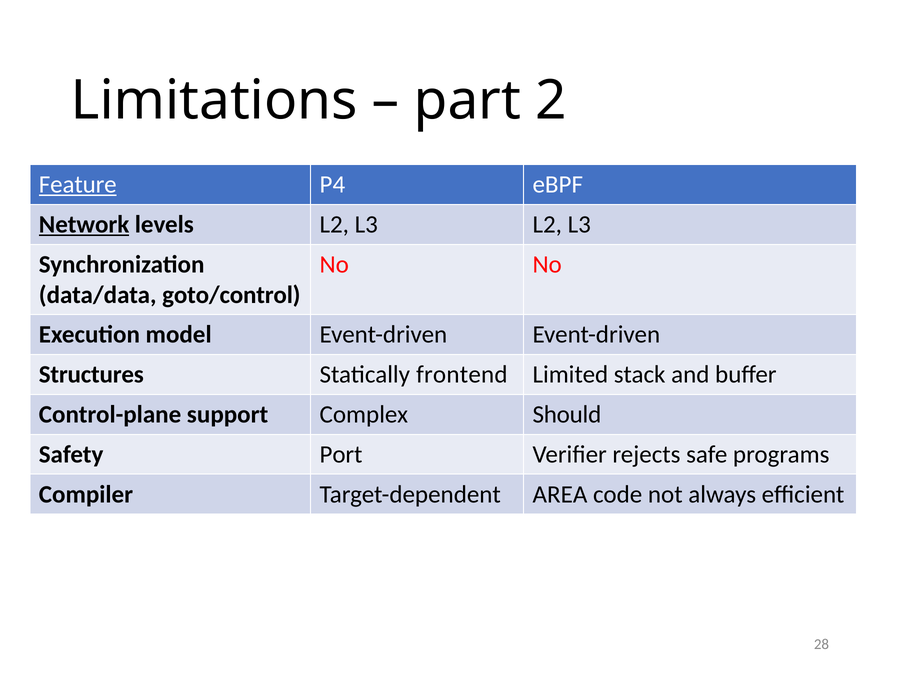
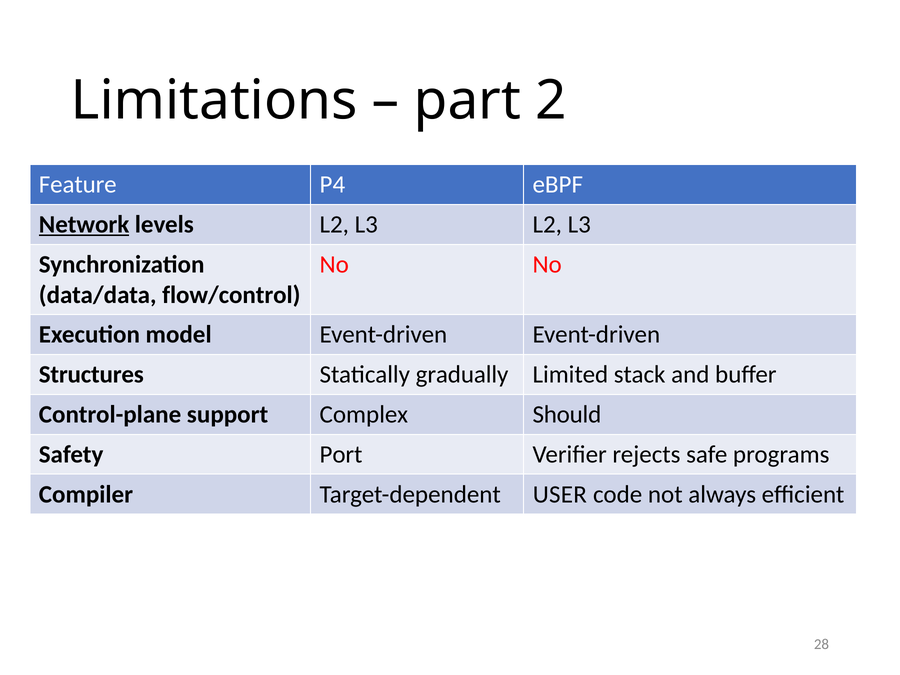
Feature underline: present -> none
goto/control: goto/control -> flow/control
frontend: frontend -> gradually
AREA: AREA -> USER
